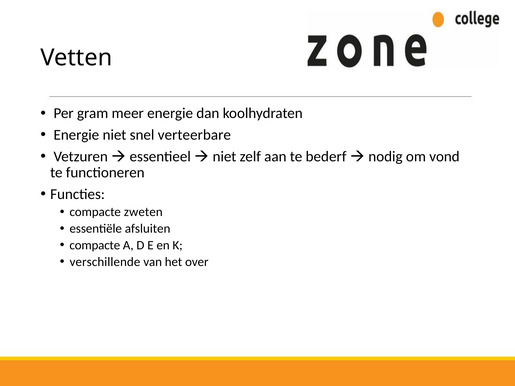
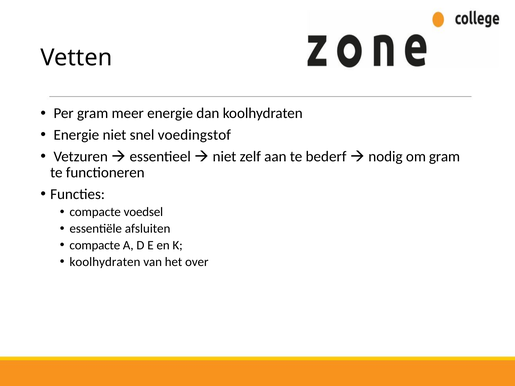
verteerbare: verteerbare -> voedingstof
om vond: vond -> gram
zweten: zweten -> voedsel
verschillende at (105, 262): verschillende -> koolhydraten
